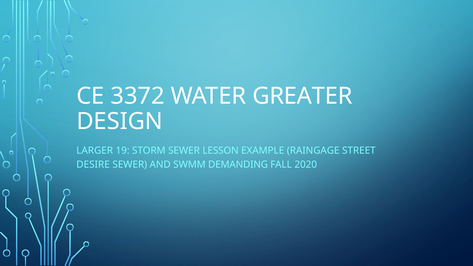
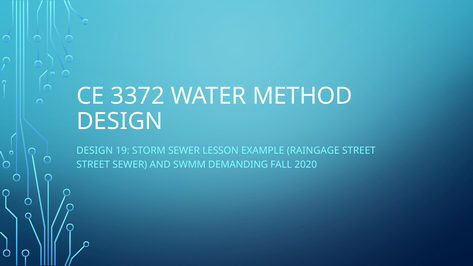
GREATER: GREATER -> METHOD
LARGER at (95, 150): LARGER -> DESIGN
DESIRE at (93, 165): DESIRE -> STREET
